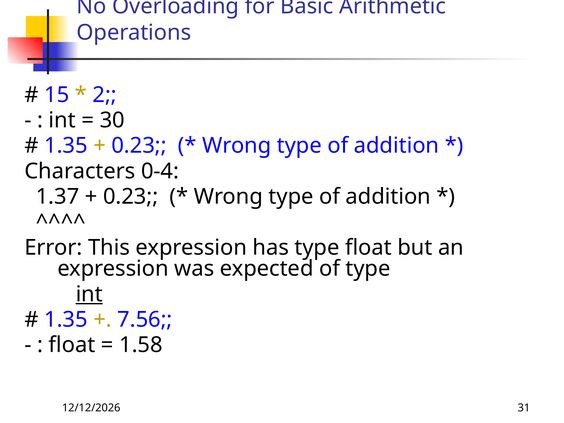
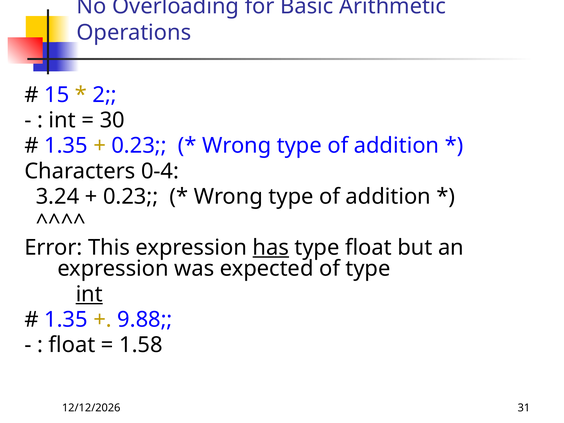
1.37: 1.37 -> 3.24
has underline: none -> present
7.56: 7.56 -> 9.88
